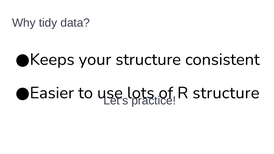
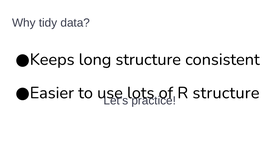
your: your -> long
